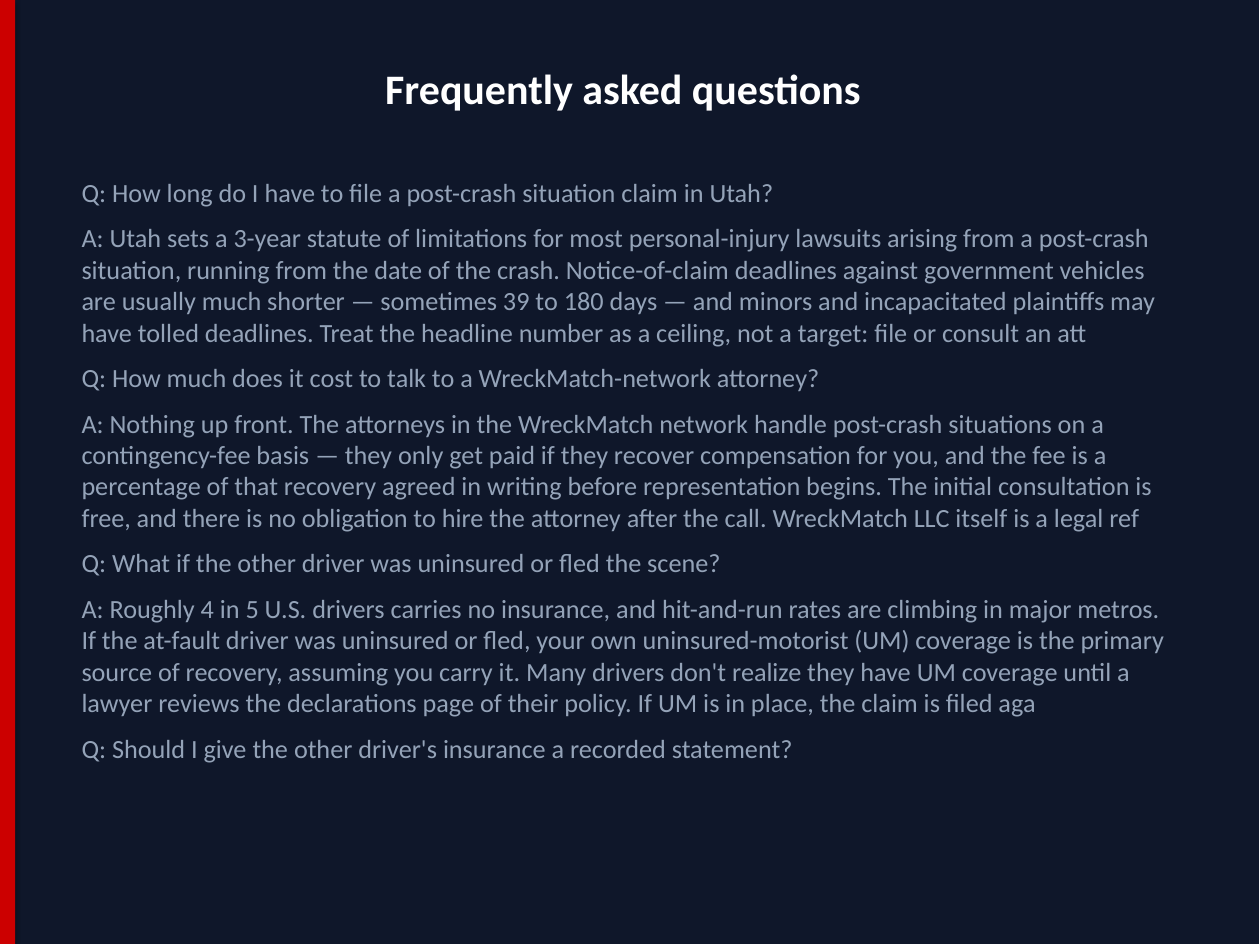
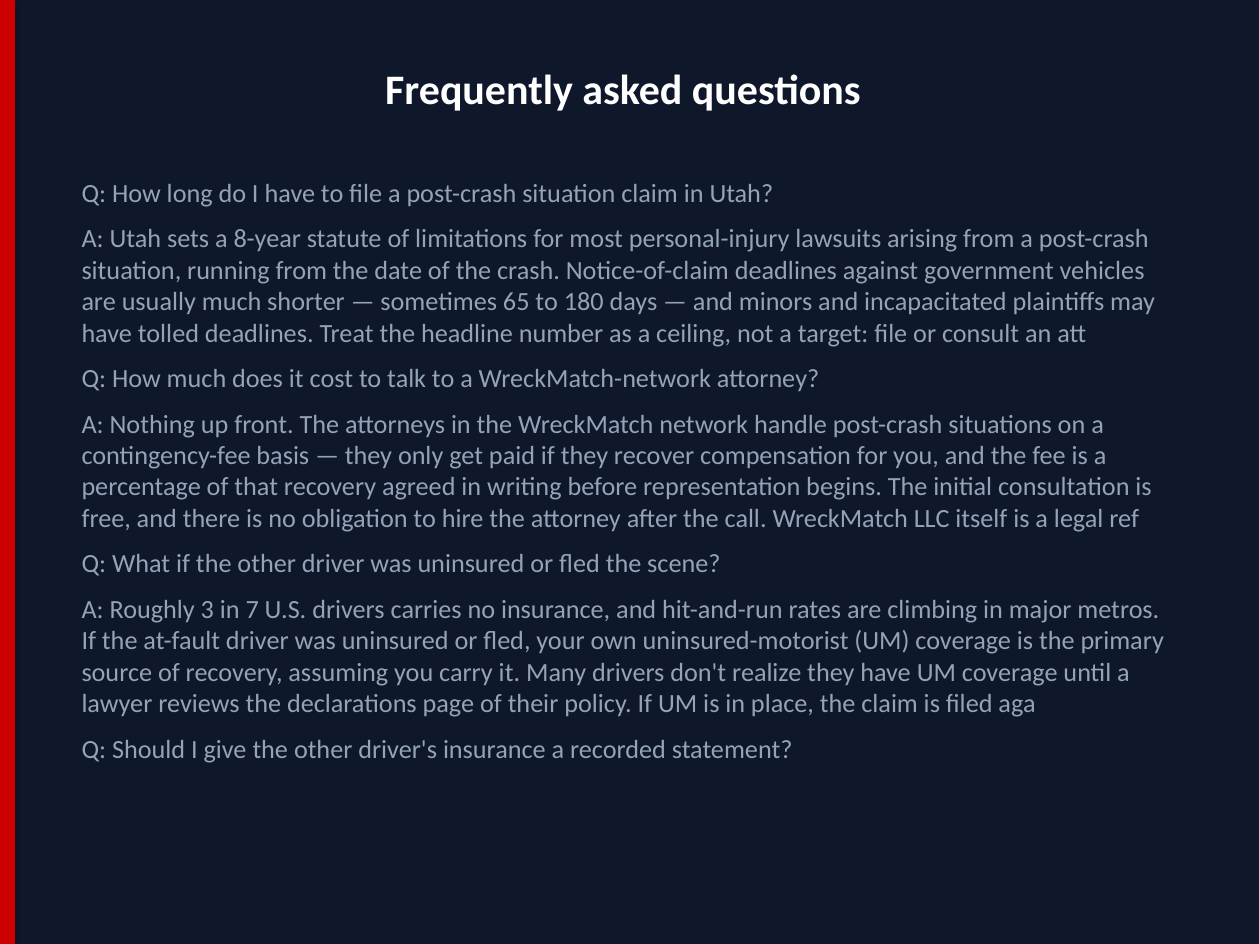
3-year: 3-year -> 8-year
39: 39 -> 65
4: 4 -> 3
5: 5 -> 7
